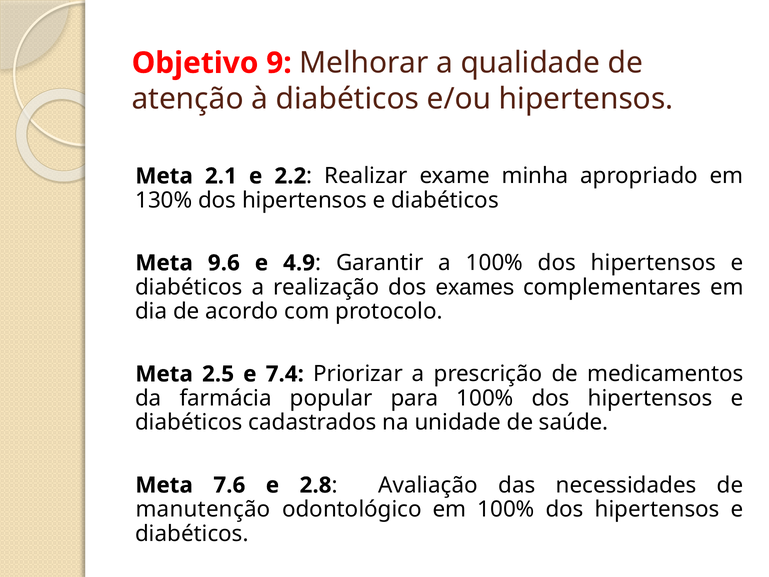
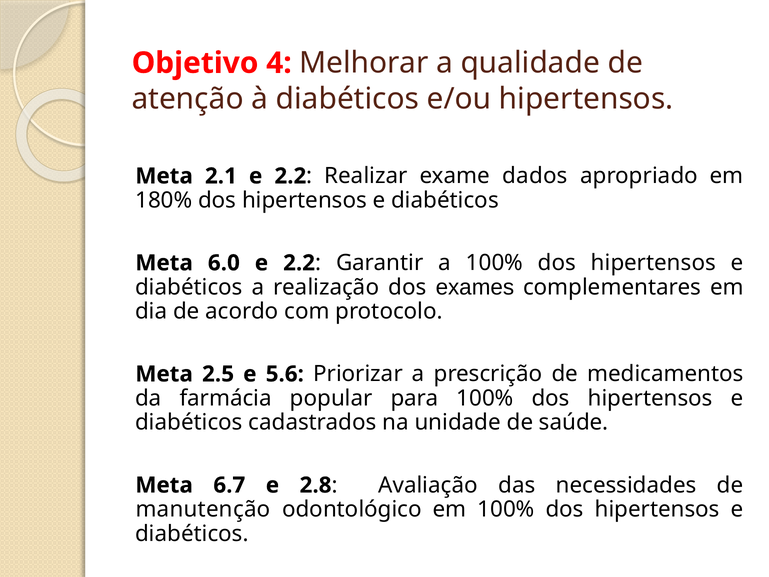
9: 9 -> 4
minha: minha -> dados
130%: 130% -> 180%
9.6: 9.6 -> 6.0
4.9 at (299, 263): 4.9 -> 2.2
7.4: 7.4 -> 5.6
7.6: 7.6 -> 6.7
